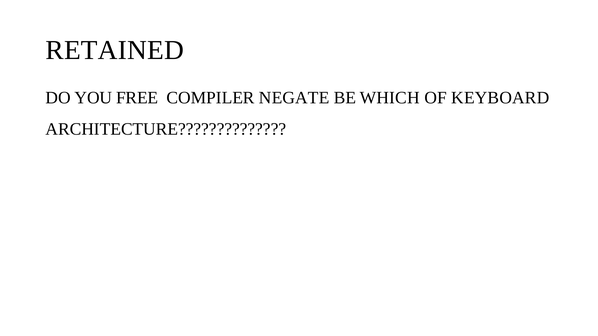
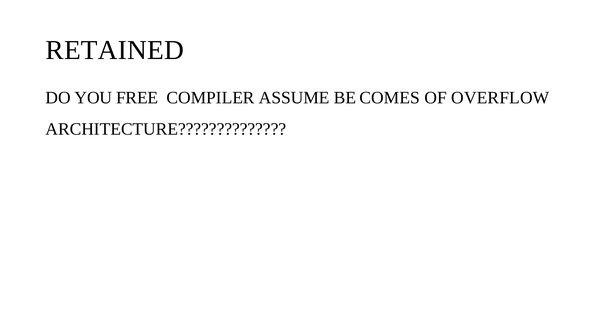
NEGATE: NEGATE -> ASSUME
WHICH: WHICH -> COMES
KEYBOARD: KEYBOARD -> OVERFLOW
